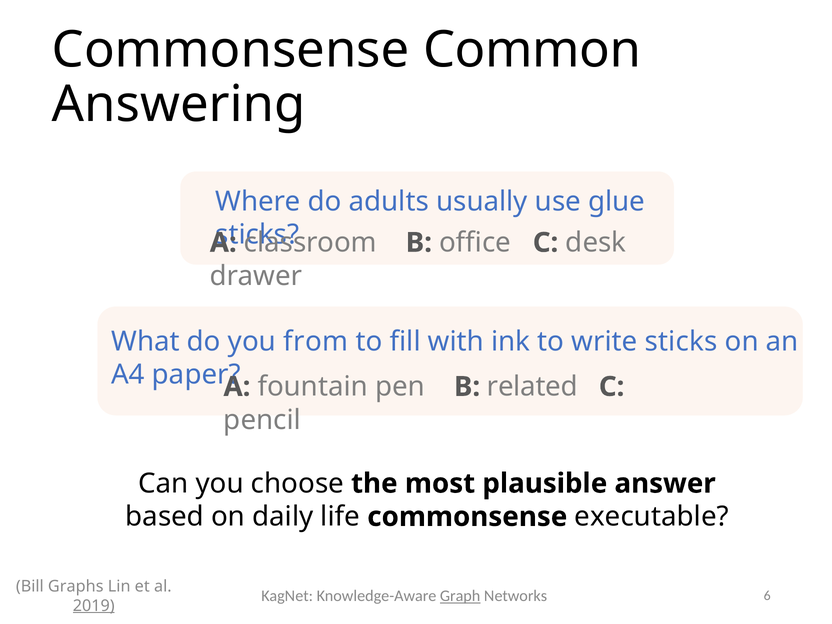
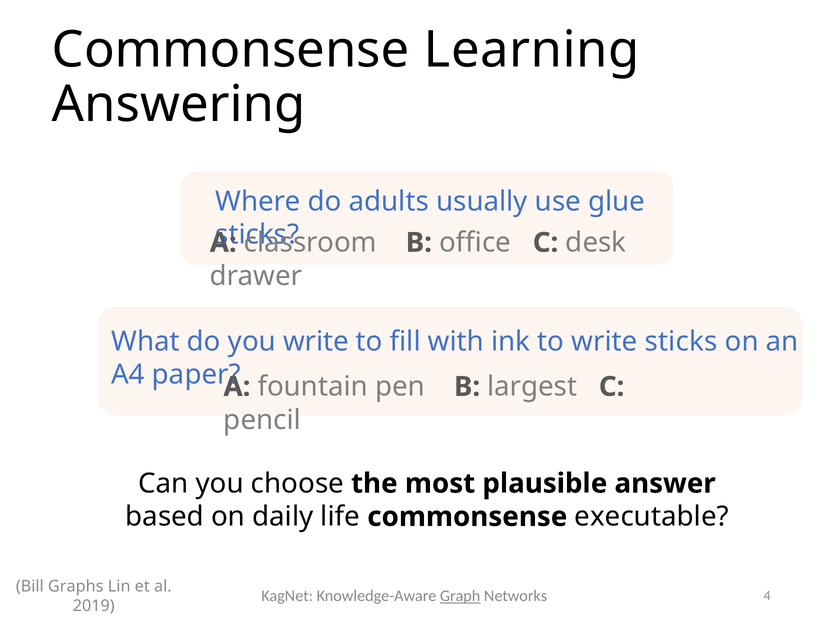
Common: Common -> Learning
you from: from -> write
related: related -> largest
6: 6 -> 4
2019 underline: present -> none
